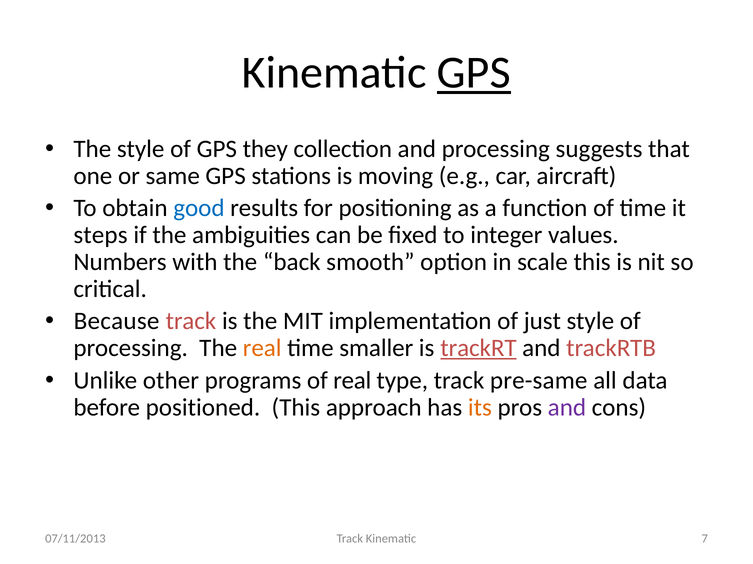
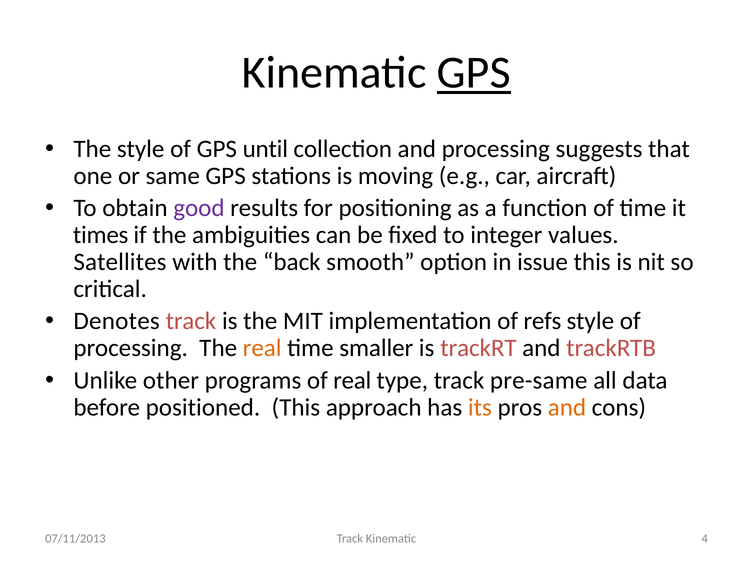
they: they -> until
good colour: blue -> purple
steps: steps -> times
Numbers: Numbers -> Satellites
scale: scale -> issue
Because: Because -> Denotes
just: just -> refs
trackRT underline: present -> none
and at (567, 408) colour: purple -> orange
7: 7 -> 4
